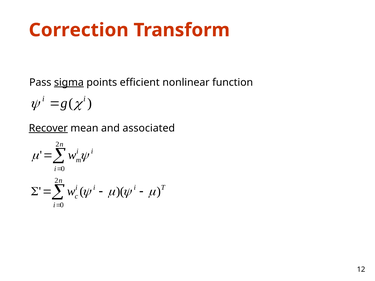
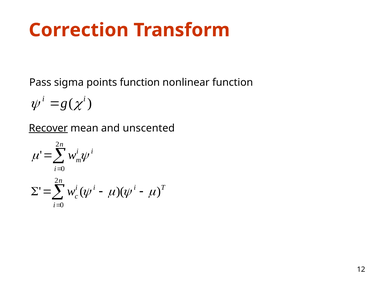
sigma underline: present -> none
points efficient: efficient -> function
associated: associated -> unscented
